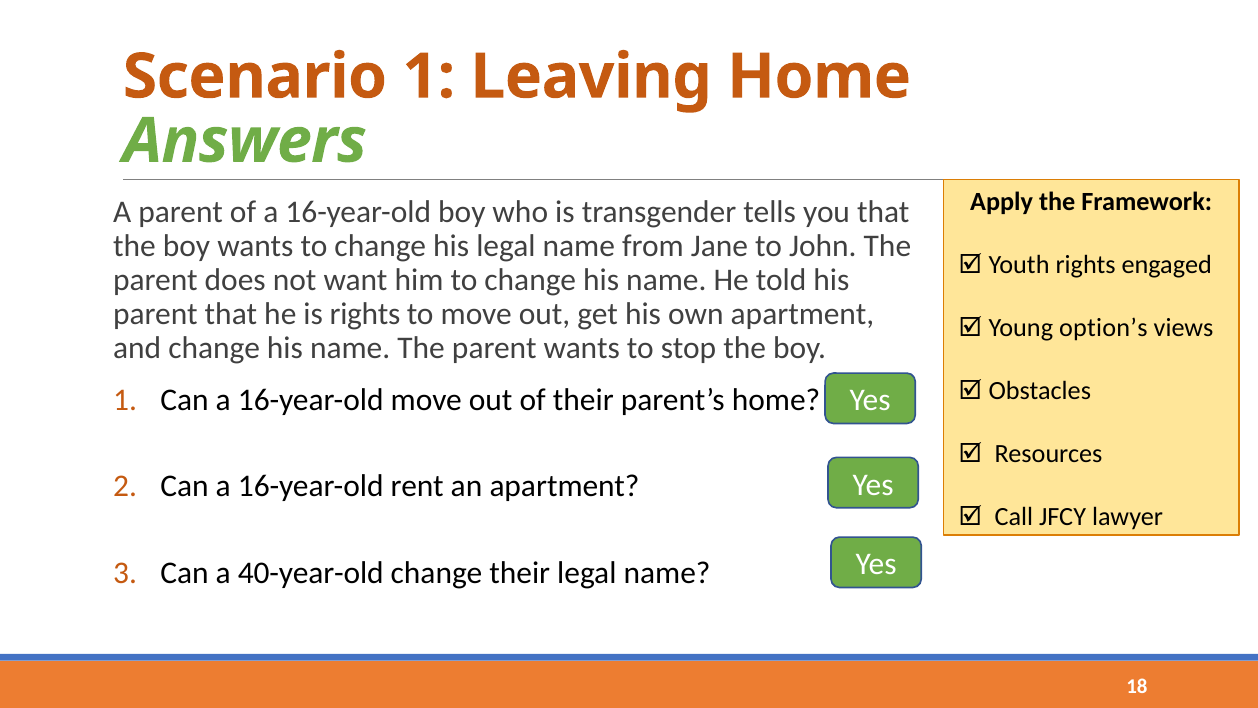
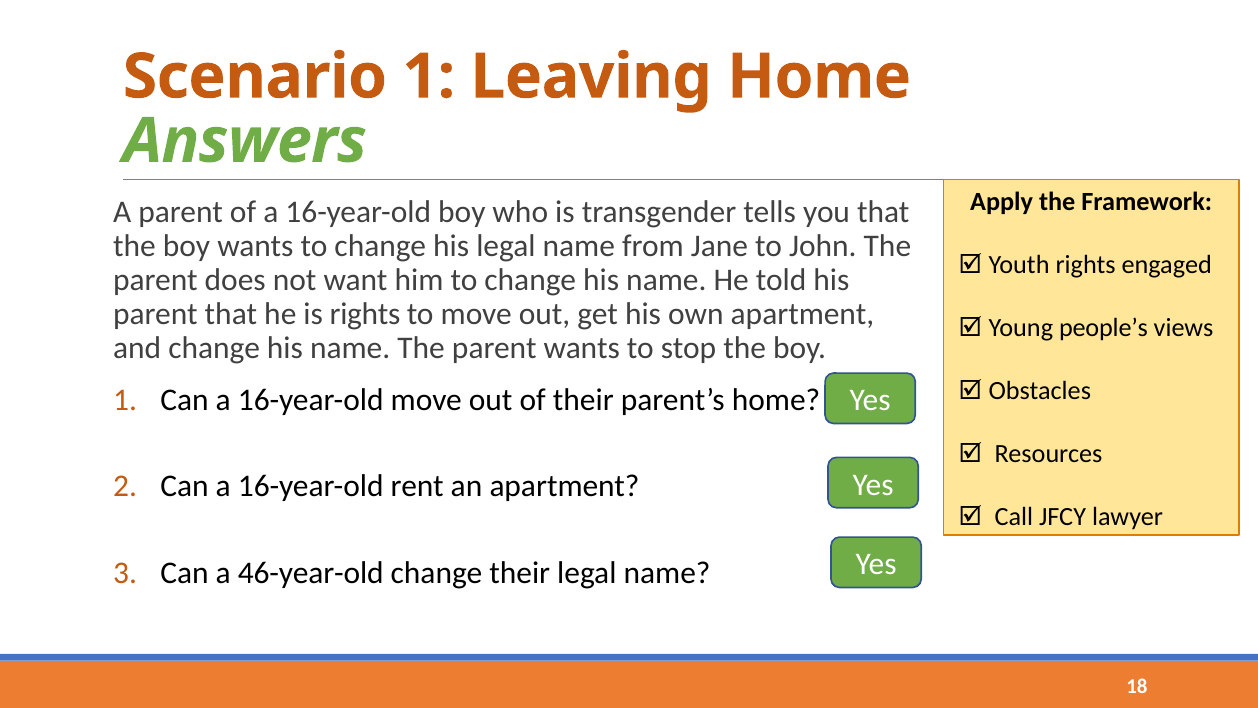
option’s: option’s -> people’s
40-year-old: 40-year-old -> 46-year-old
